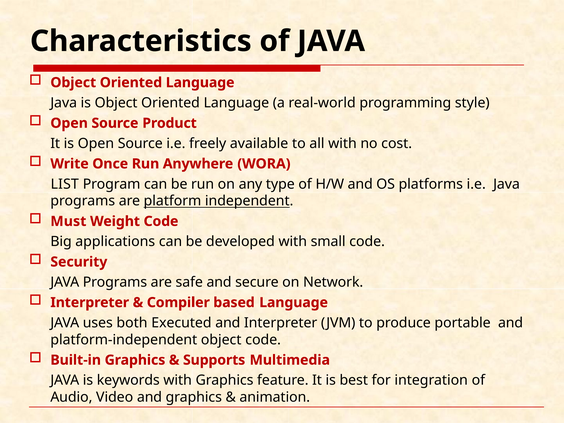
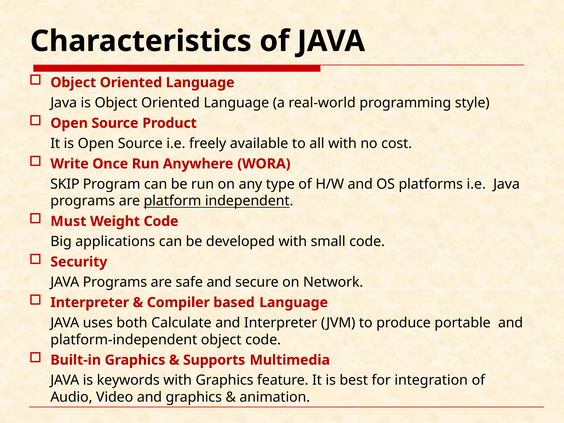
LIST: LIST -> SKIP
Executed: Executed -> Calculate
